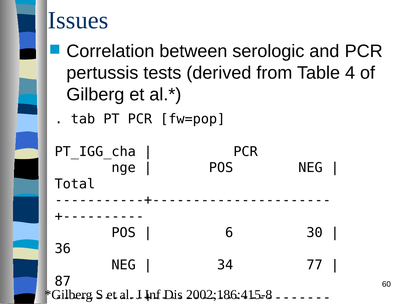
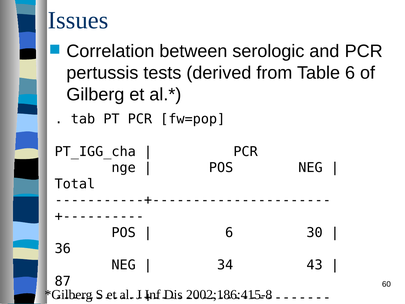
Table 4: 4 -> 6
77: 77 -> 43
